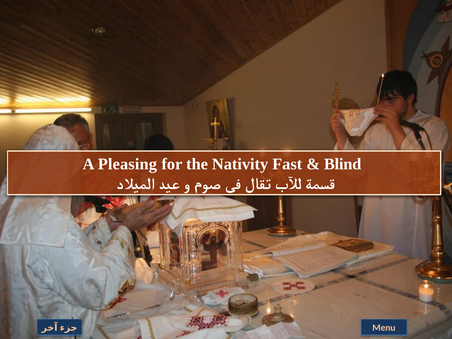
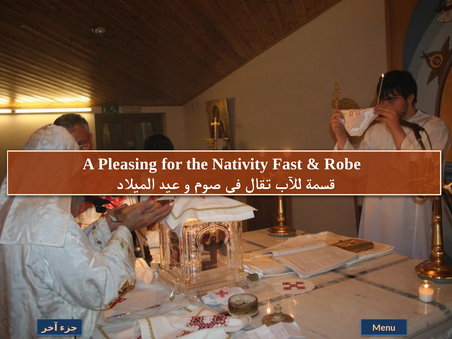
Blind: Blind -> Robe
